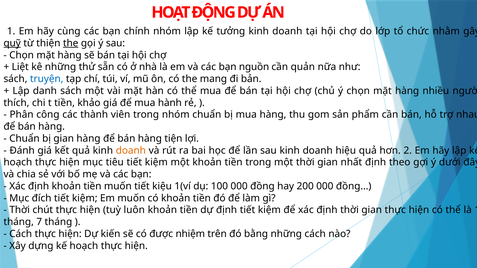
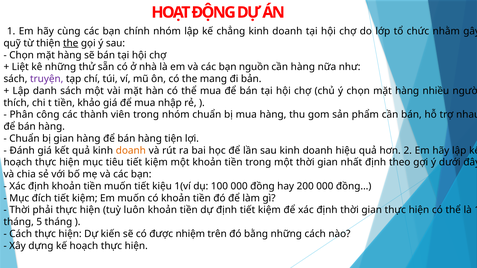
tưởng: tưởng -> chẳng
quỹ underline: present -> none
cần quản: quản -> hàng
truyện colour: blue -> purple
hành: hành -> nhập
chút: chút -> phải
7: 7 -> 5
